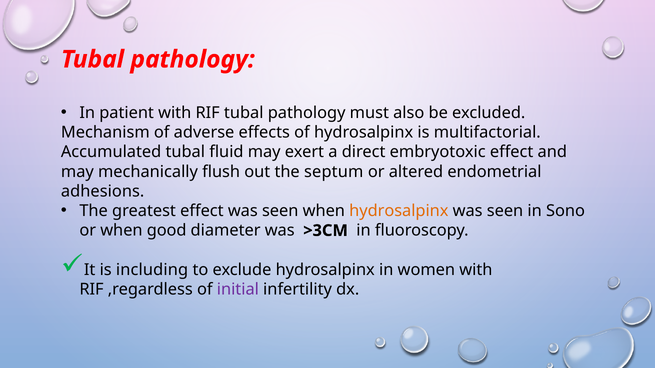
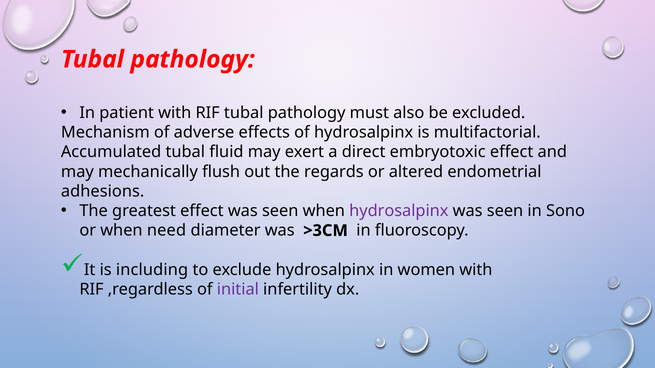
septum: septum -> regards
hydrosalpinx at (399, 211) colour: orange -> purple
good: good -> need
